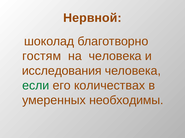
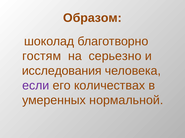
Нервной: Нервной -> Образом
на человека: человека -> серьезно
если colour: green -> purple
необходимы: необходимы -> нормальной
